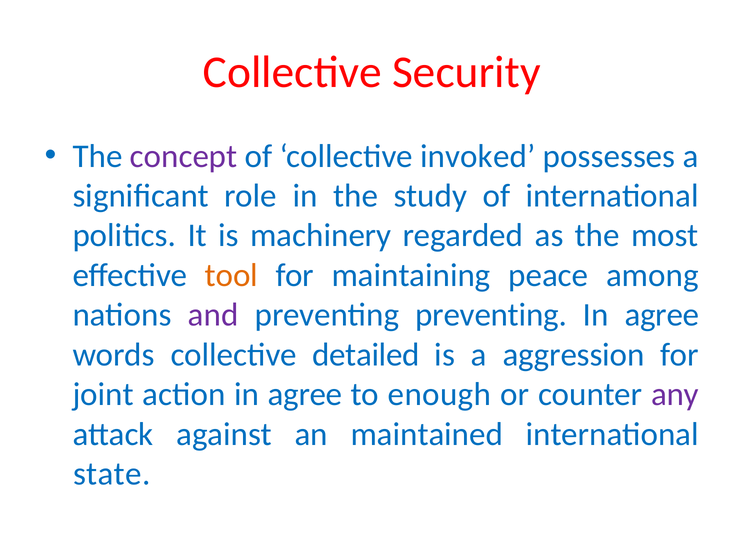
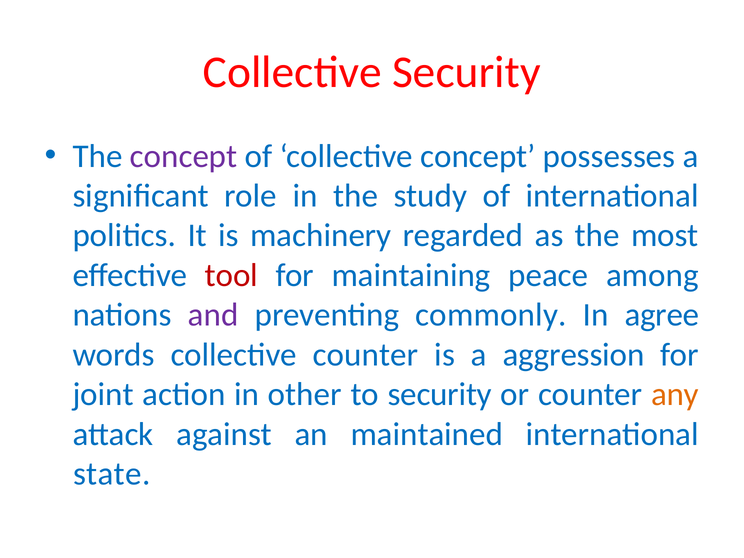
collective invoked: invoked -> concept
tool colour: orange -> red
preventing preventing: preventing -> commonly
collective detailed: detailed -> counter
action in agree: agree -> other
to enough: enough -> security
any colour: purple -> orange
